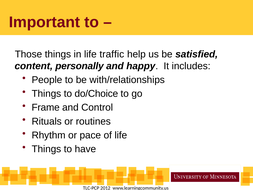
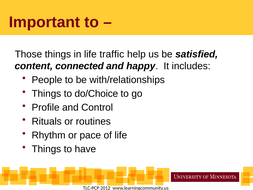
personally: personally -> connected
Frame: Frame -> Profile
